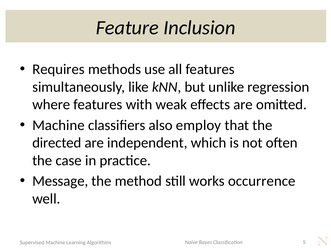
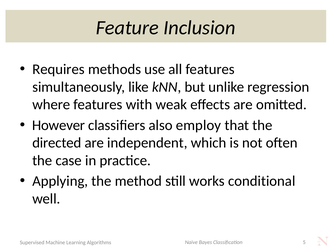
Machine at (58, 125): Machine -> However
Message: Message -> Applying
occurrence: occurrence -> conditional
